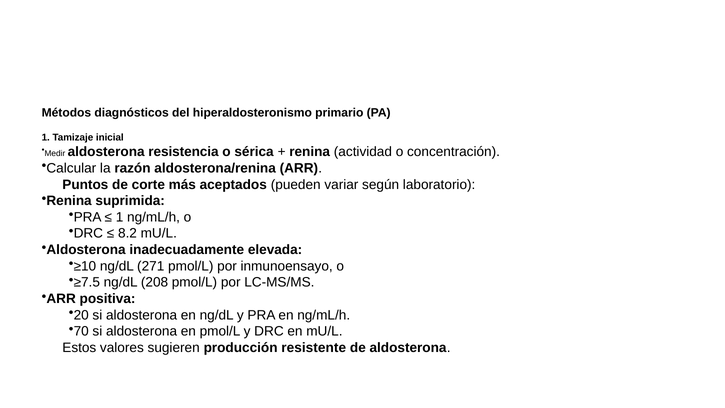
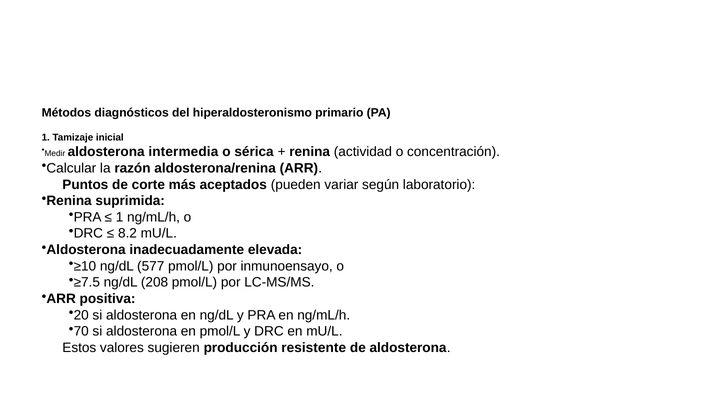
resistencia: resistencia -> intermedia
271: 271 -> 577
